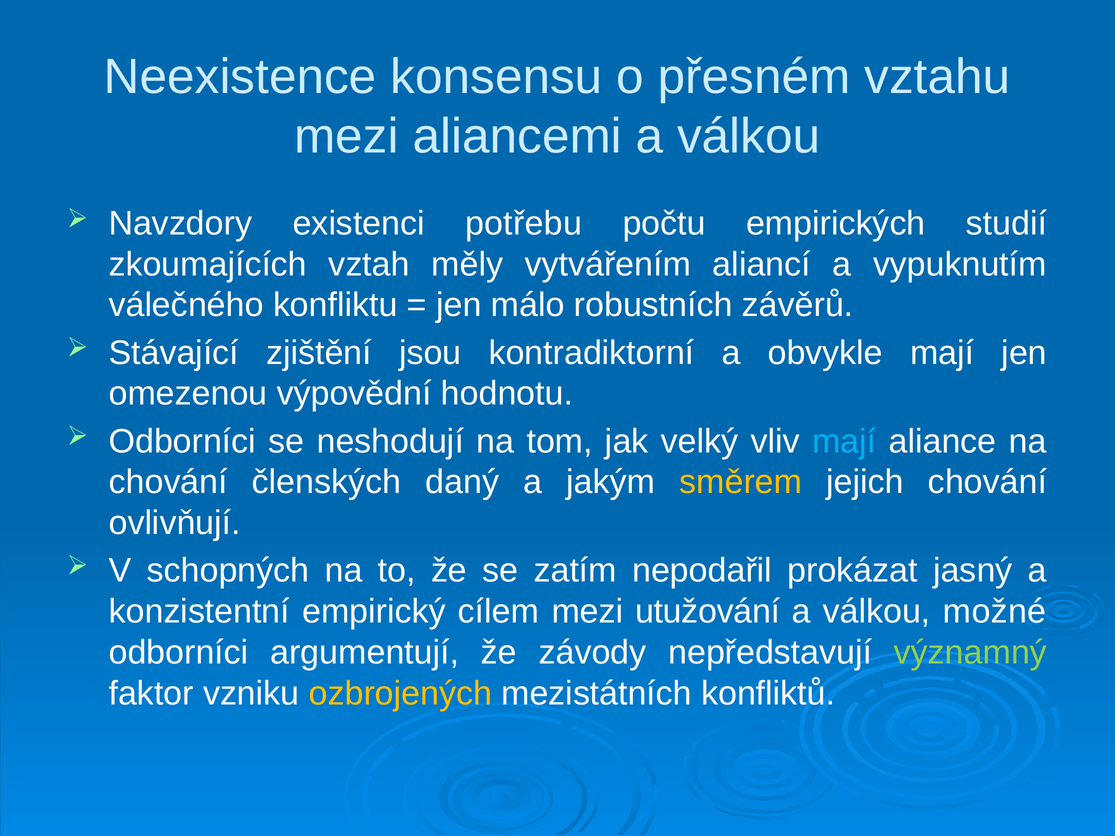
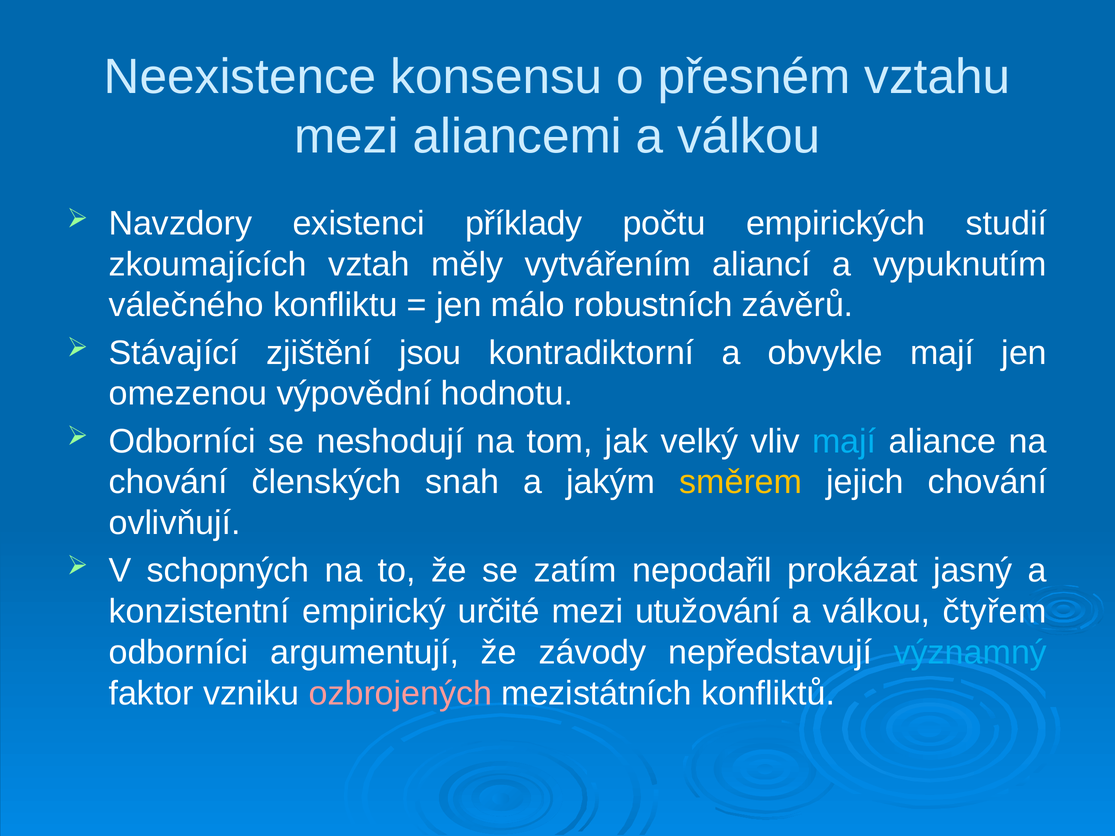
potřebu: potřebu -> příklady
daný: daný -> snah
cílem: cílem -> určité
možné: možné -> čtyřem
významný colour: light green -> light blue
ozbrojených colour: yellow -> pink
